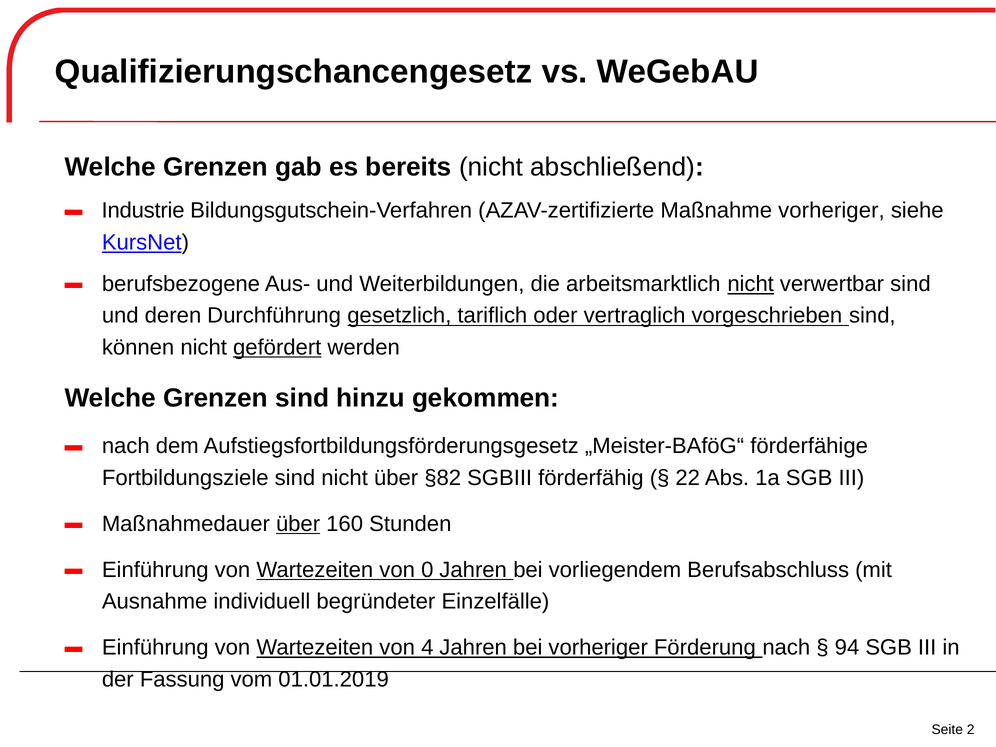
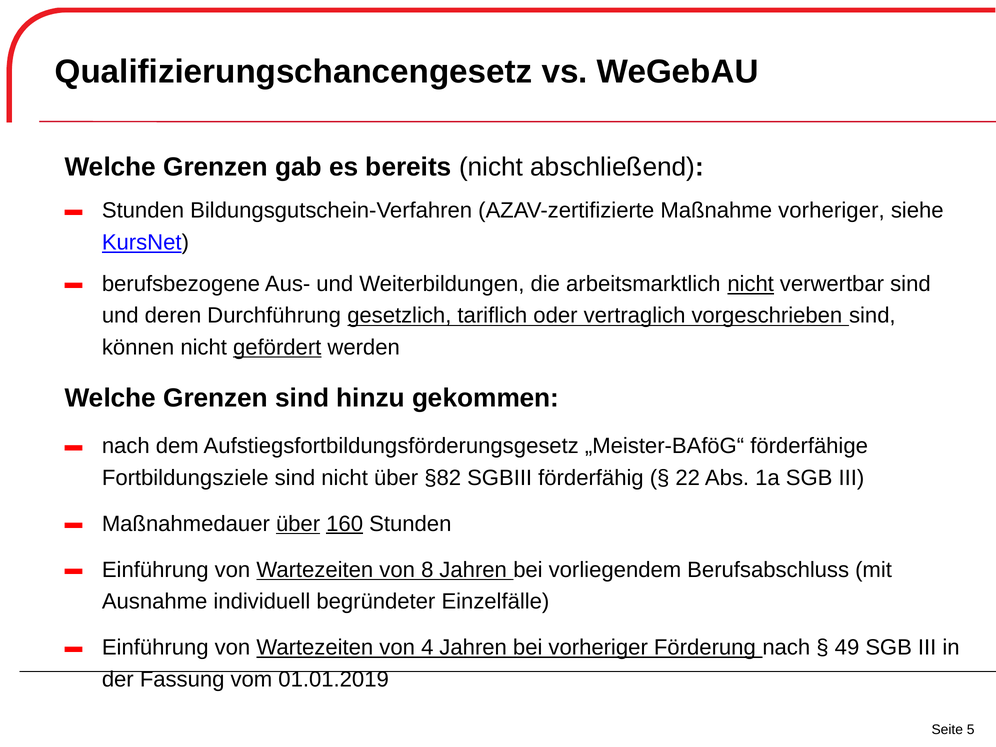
Industrie at (143, 211): Industrie -> Stunden
160 underline: none -> present
0: 0 -> 8
94: 94 -> 49
2: 2 -> 5
